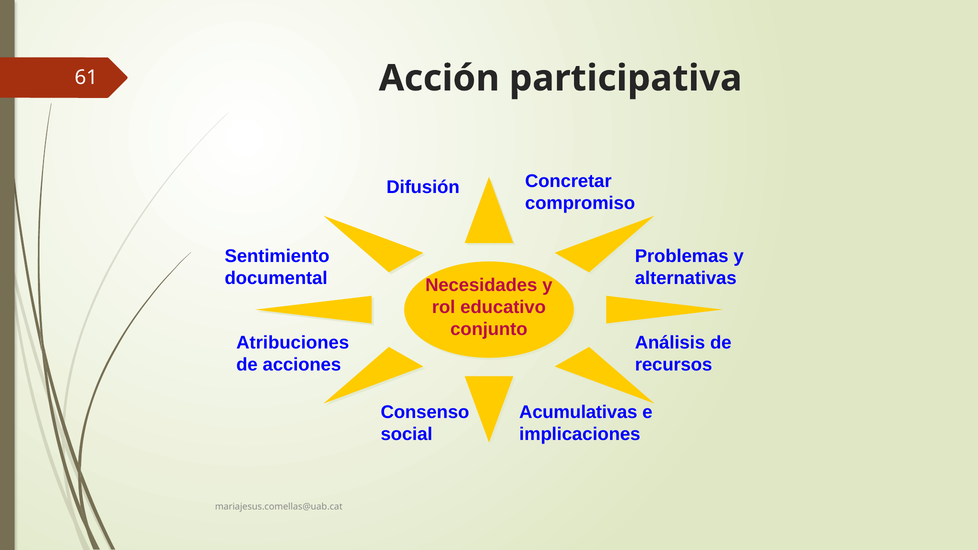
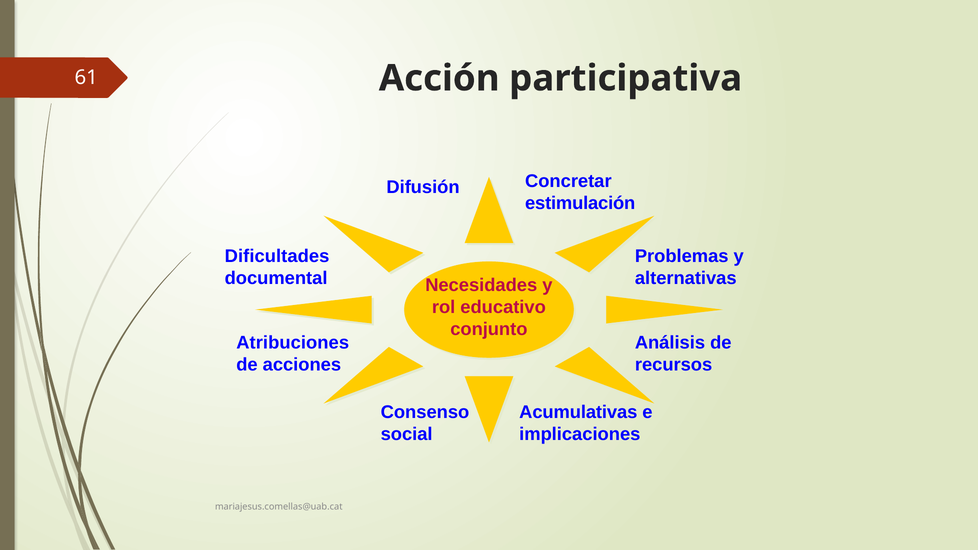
compromiso: compromiso -> estimulación
Sentimiento: Sentimiento -> Dificultades
